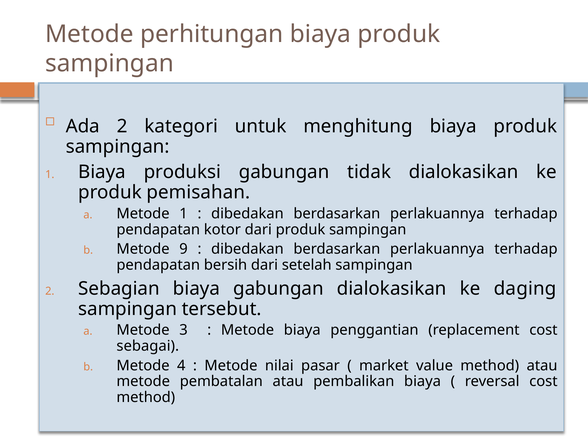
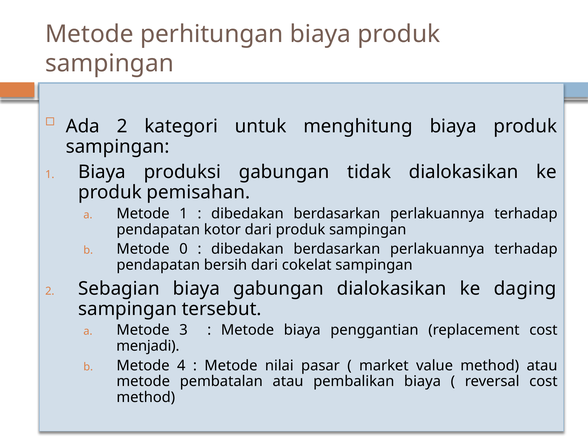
9: 9 -> 0
setelah: setelah -> cokelat
sebagai: sebagai -> menjadi
